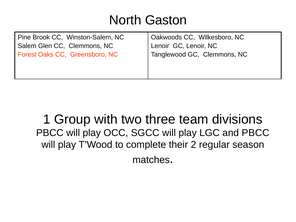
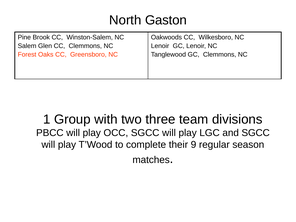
and PBCC: PBCC -> SGCC
2: 2 -> 9
